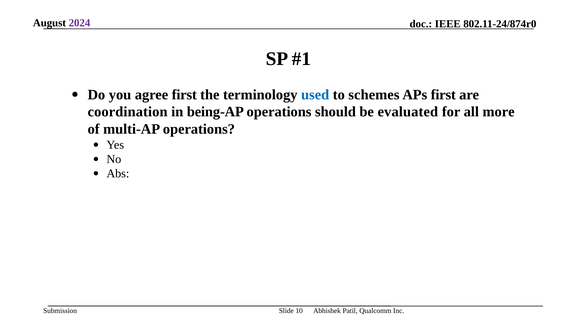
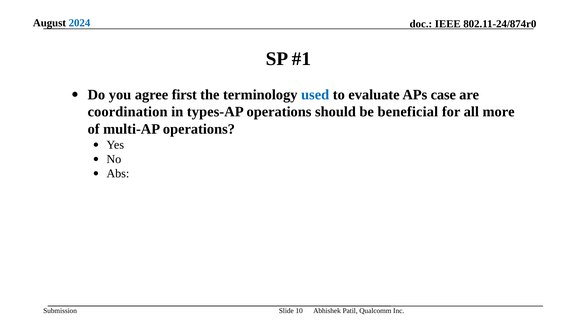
2024 colour: purple -> blue
schemes: schemes -> evaluate
APs first: first -> case
being-AP: being-AP -> types-AP
evaluated: evaluated -> beneficial
